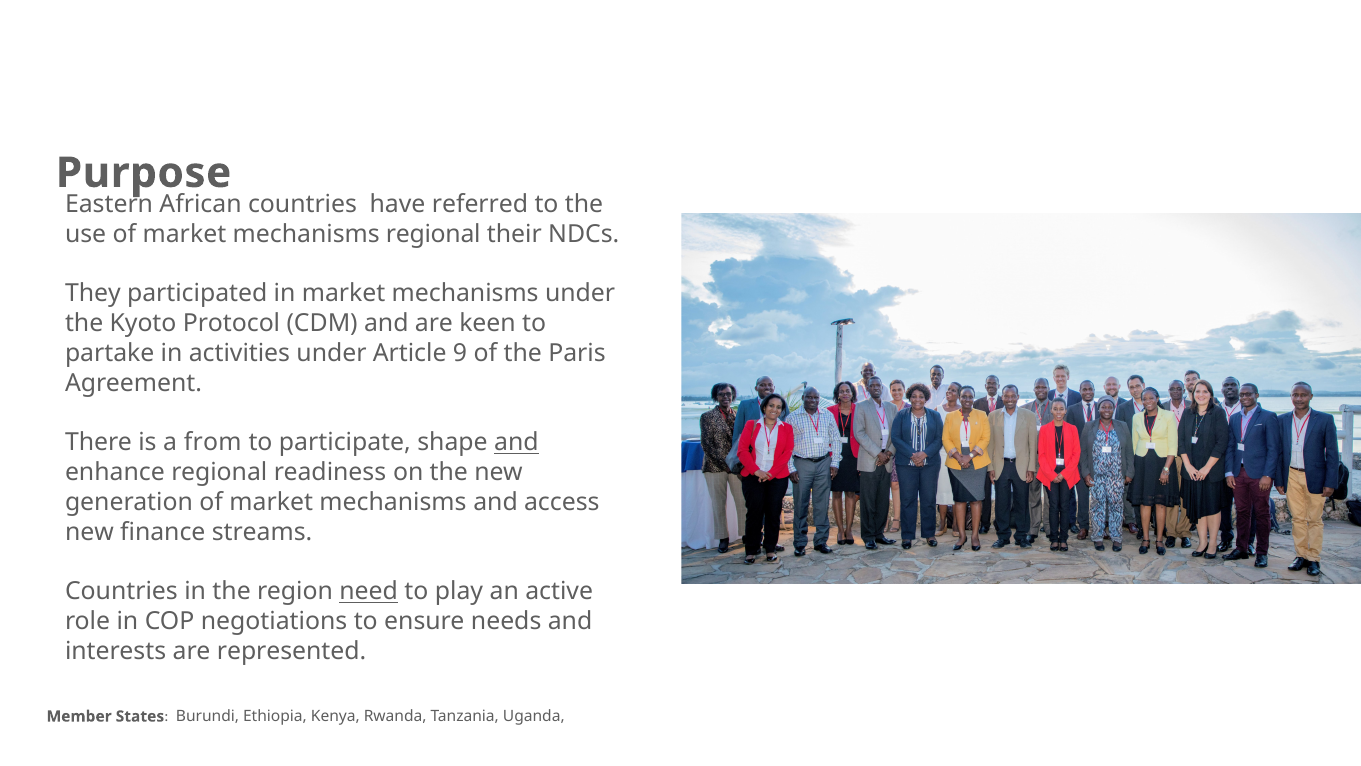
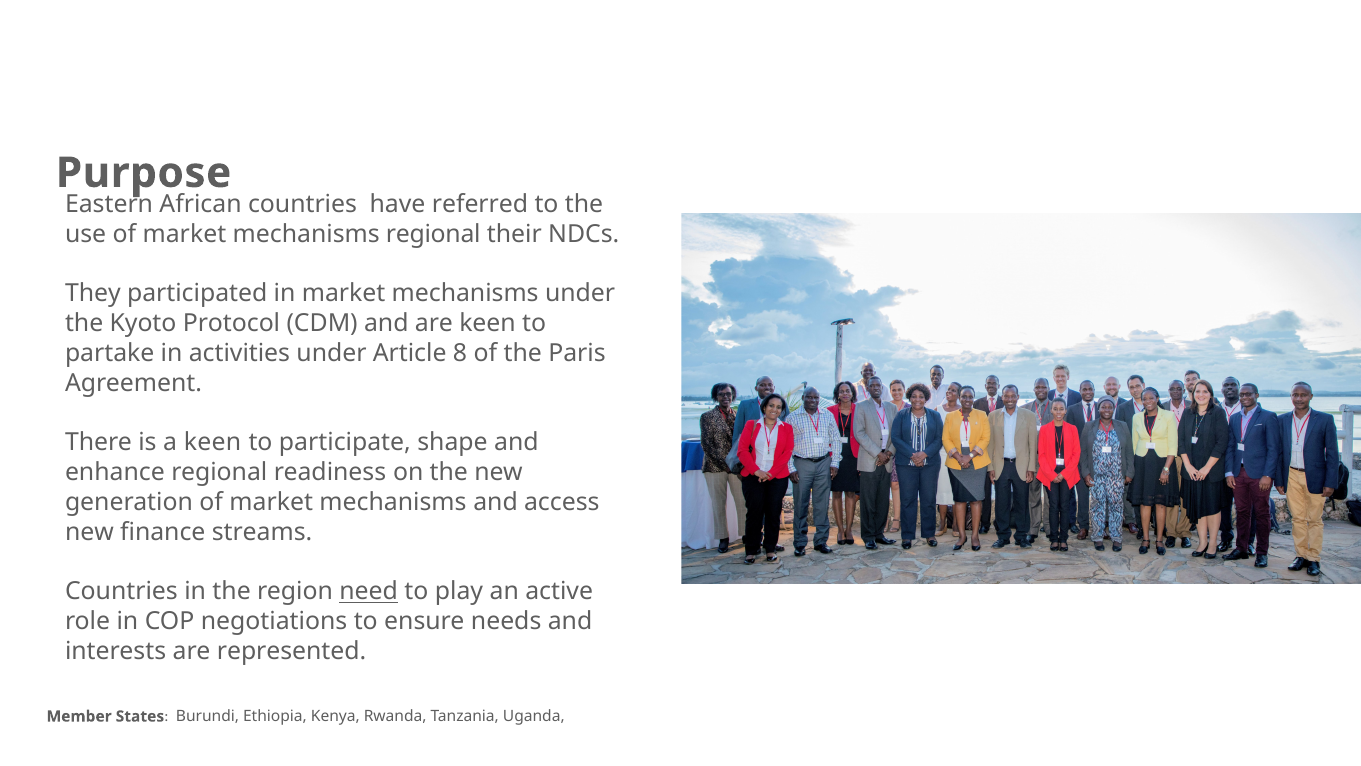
9: 9 -> 8
a from: from -> keen
and at (516, 442) underline: present -> none
